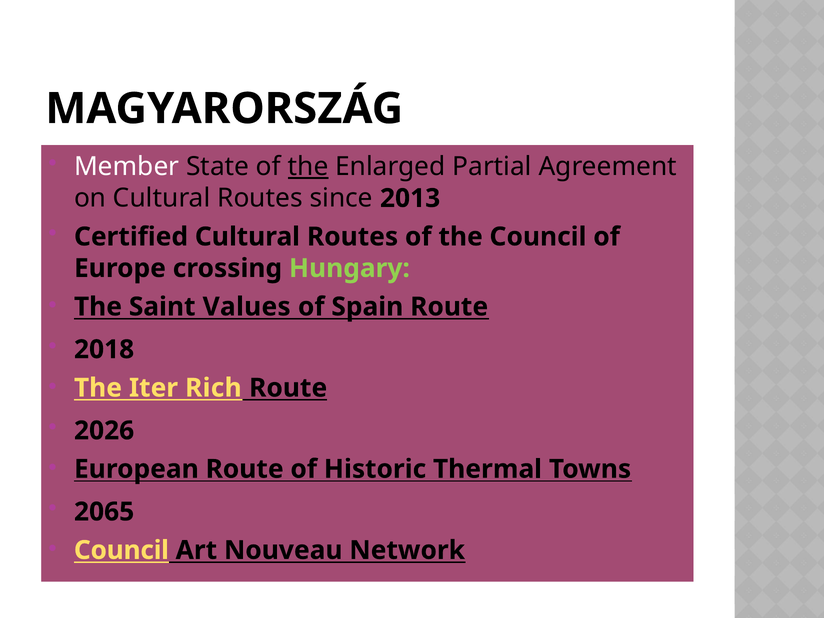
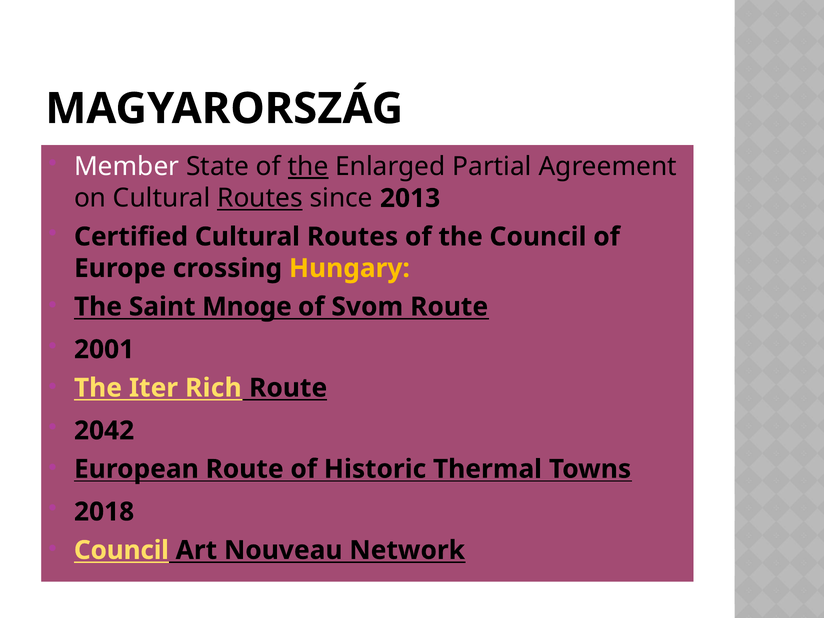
Routes at (260, 198) underline: none -> present
Hungary colour: light green -> yellow
Values: Values -> Mnoge
Spain: Spain -> Svom
2018: 2018 -> 2001
2026: 2026 -> 2042
2065: 2065 -> 2018
